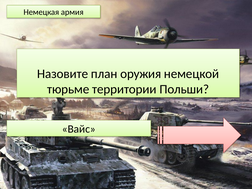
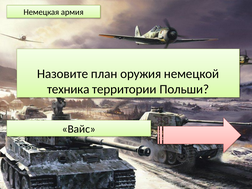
тюрьме: тюрьме -> техника
